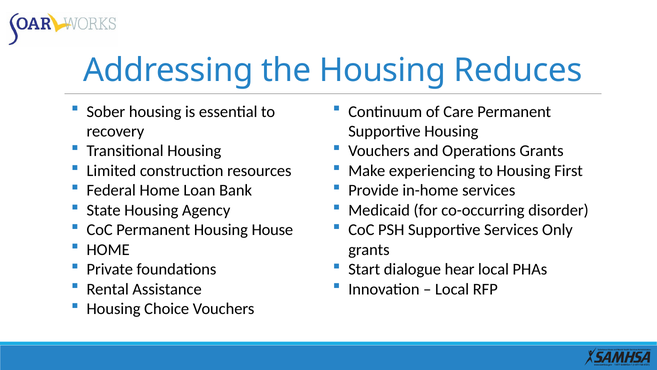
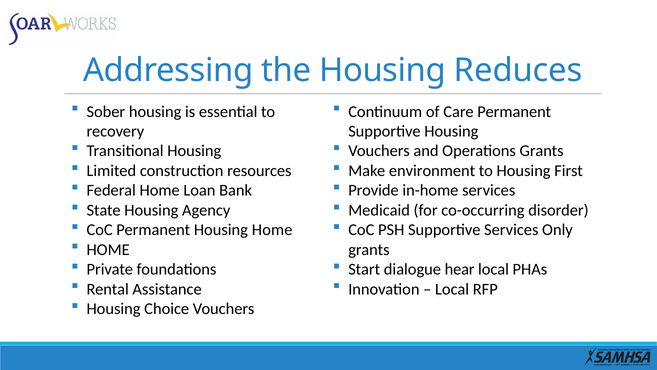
experiencing: experiencing -> environment
Housing House: House -> Home
